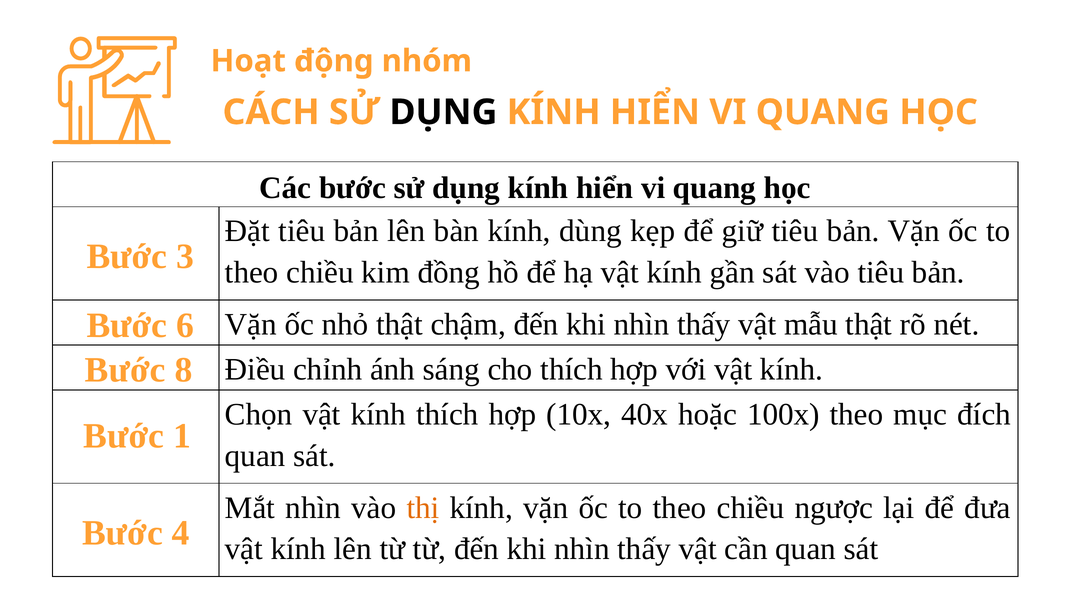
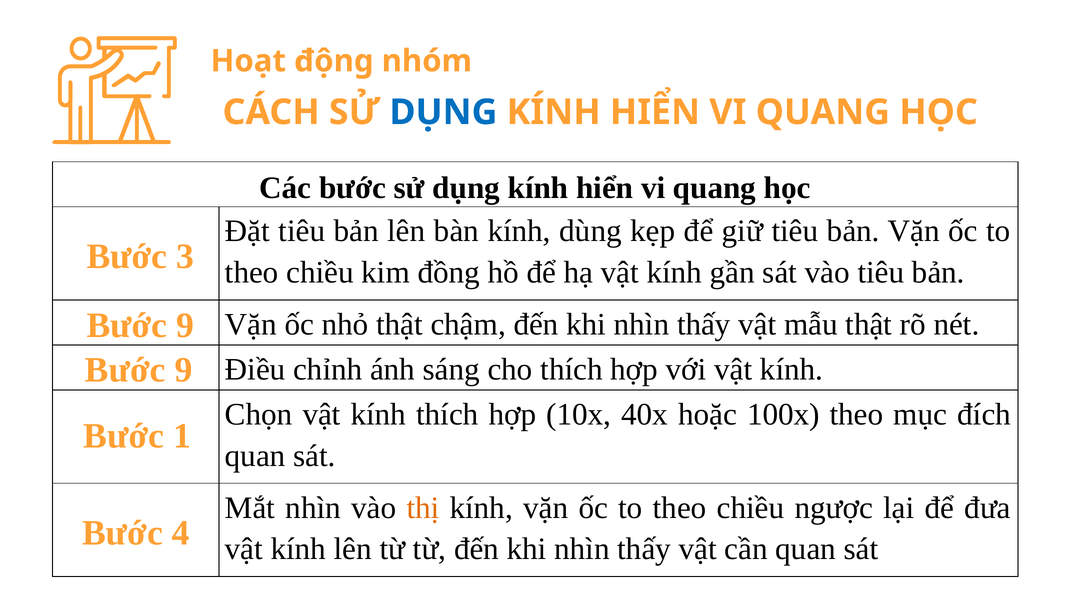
DỤNG at (443, 112) colour: black -> blue
6 at (185, 325): 6 -> 9
8 at (184, 370): 8 -> 9
